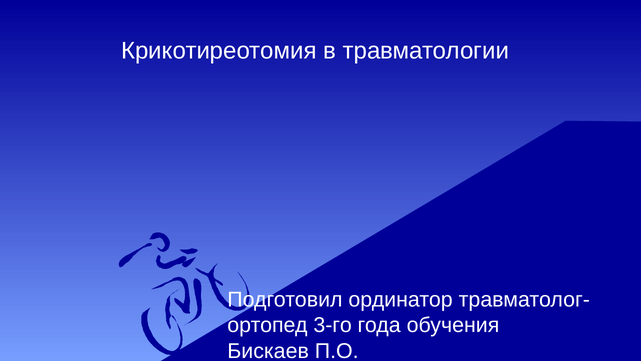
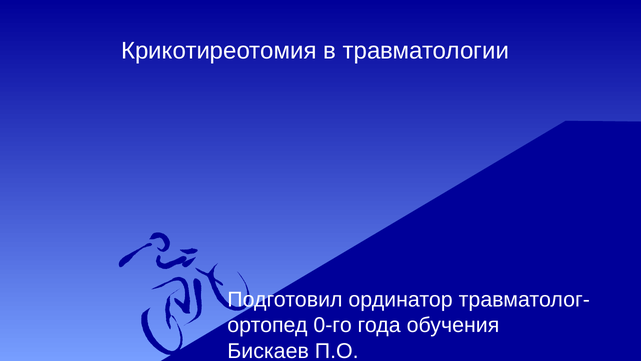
3-го: 3-го -> 0-го
